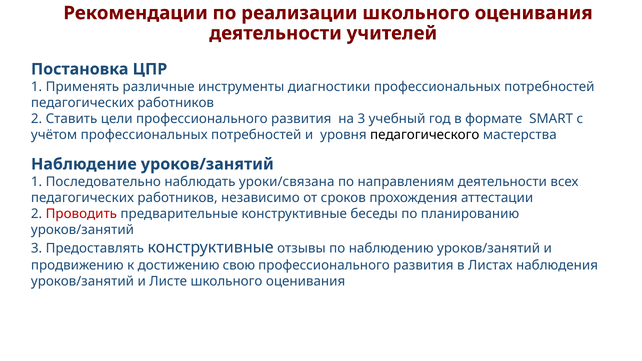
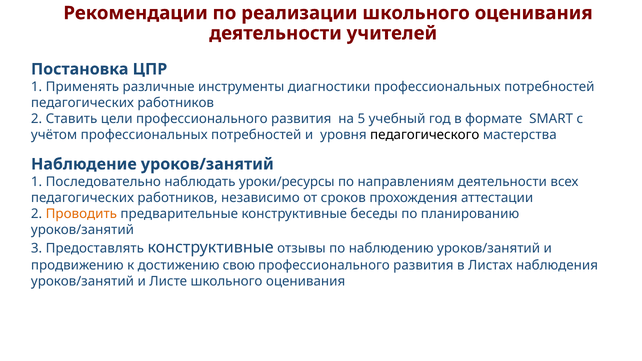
на 3: 3 -> 5
уроки/связана: уроки/связана -> уроки/ресурсы
Проводить colour: red -> orange
